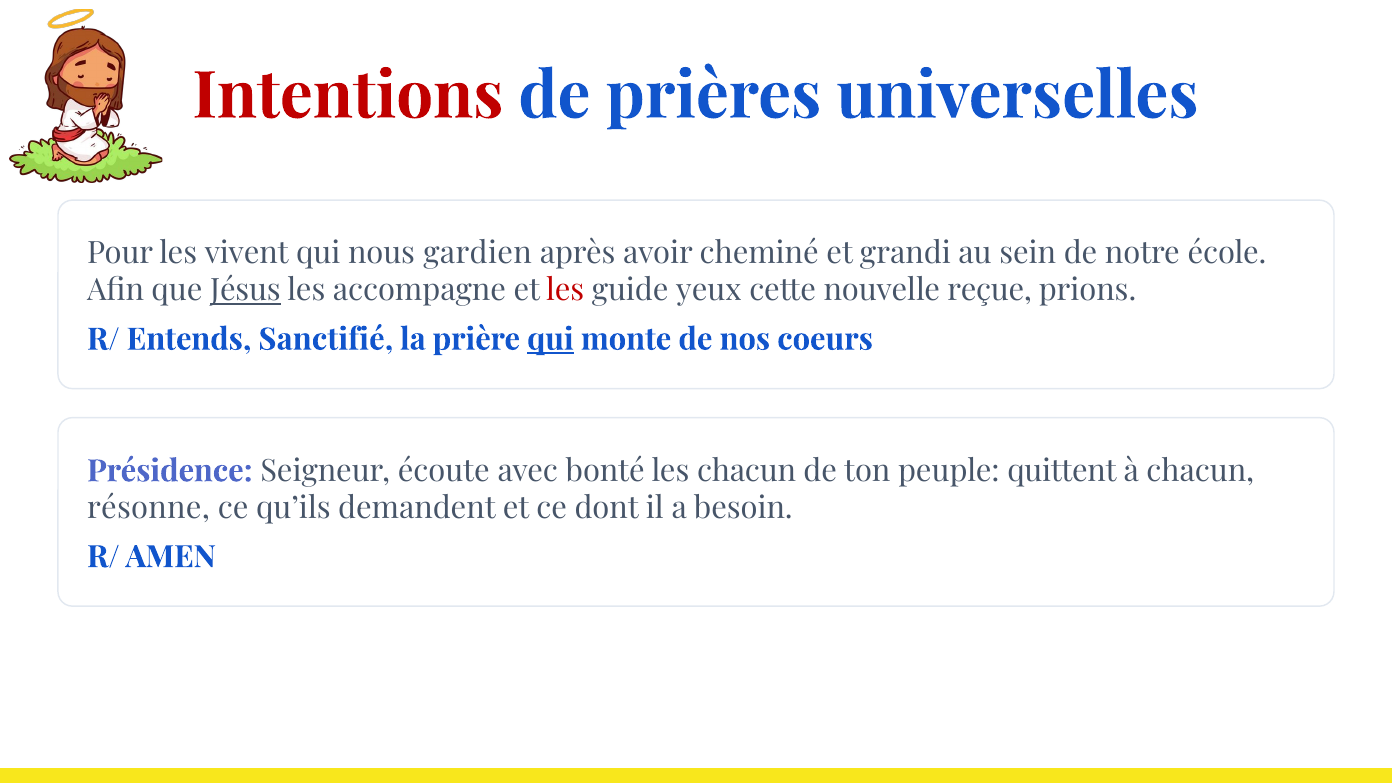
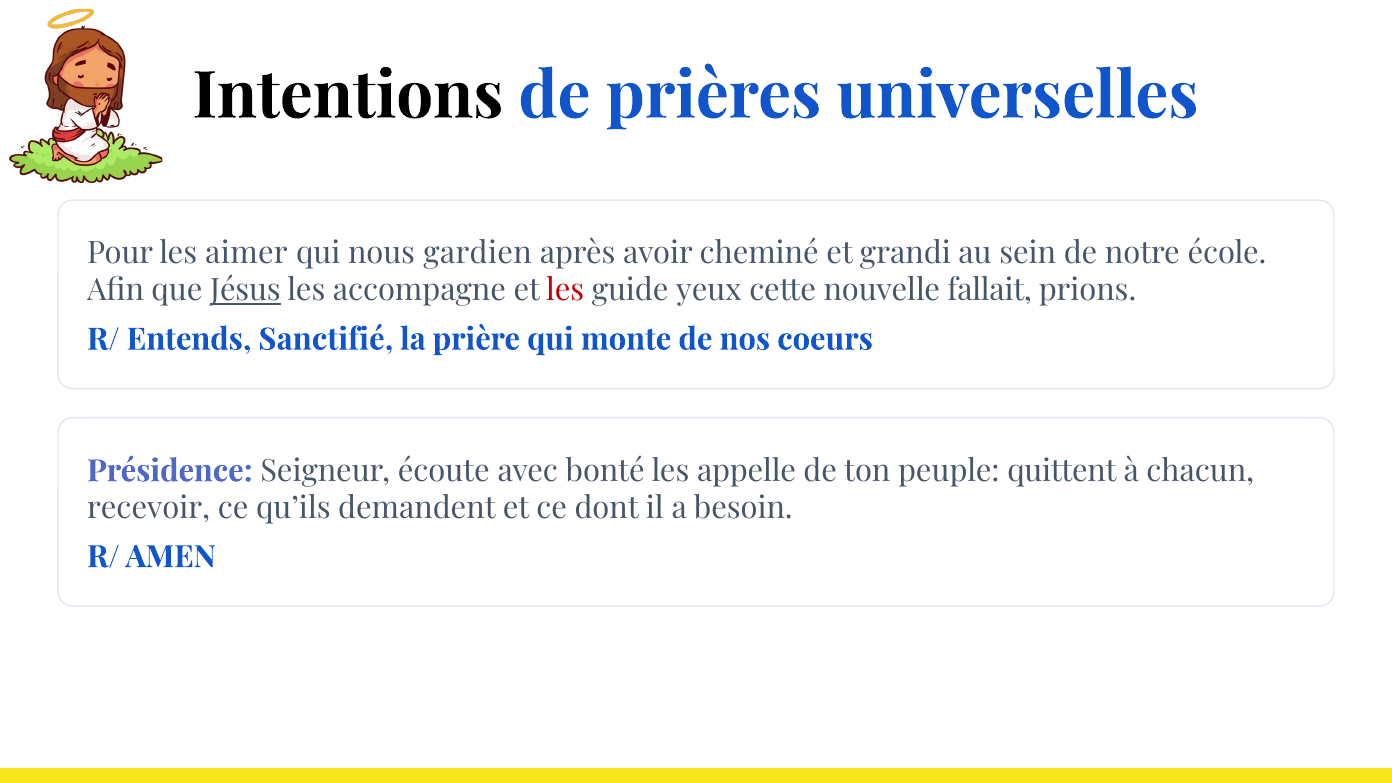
Intentions colour: red -> black
vivent: vivent -> aimer
reçue: reçue -> fallait
qui at (550, 339) underline: present -> none
les chacun: chacun -> appelle
résonne: résonne -> recevoir
